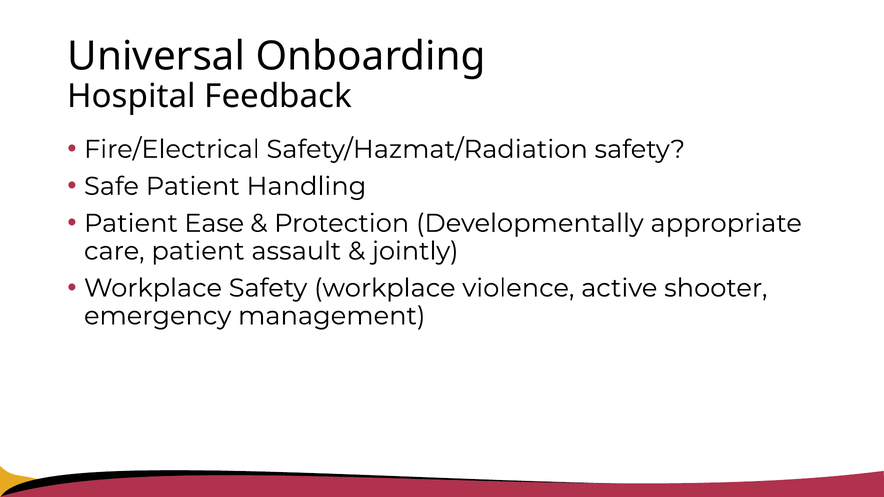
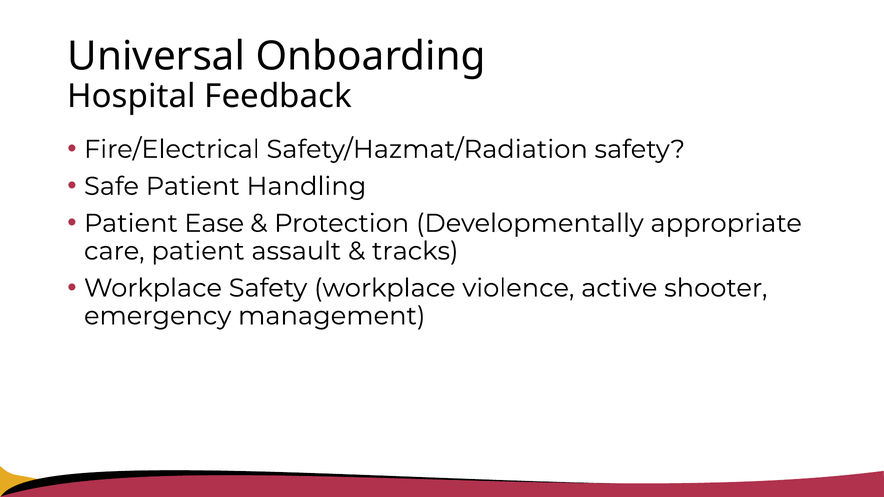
jointly: jointly -> tracks
